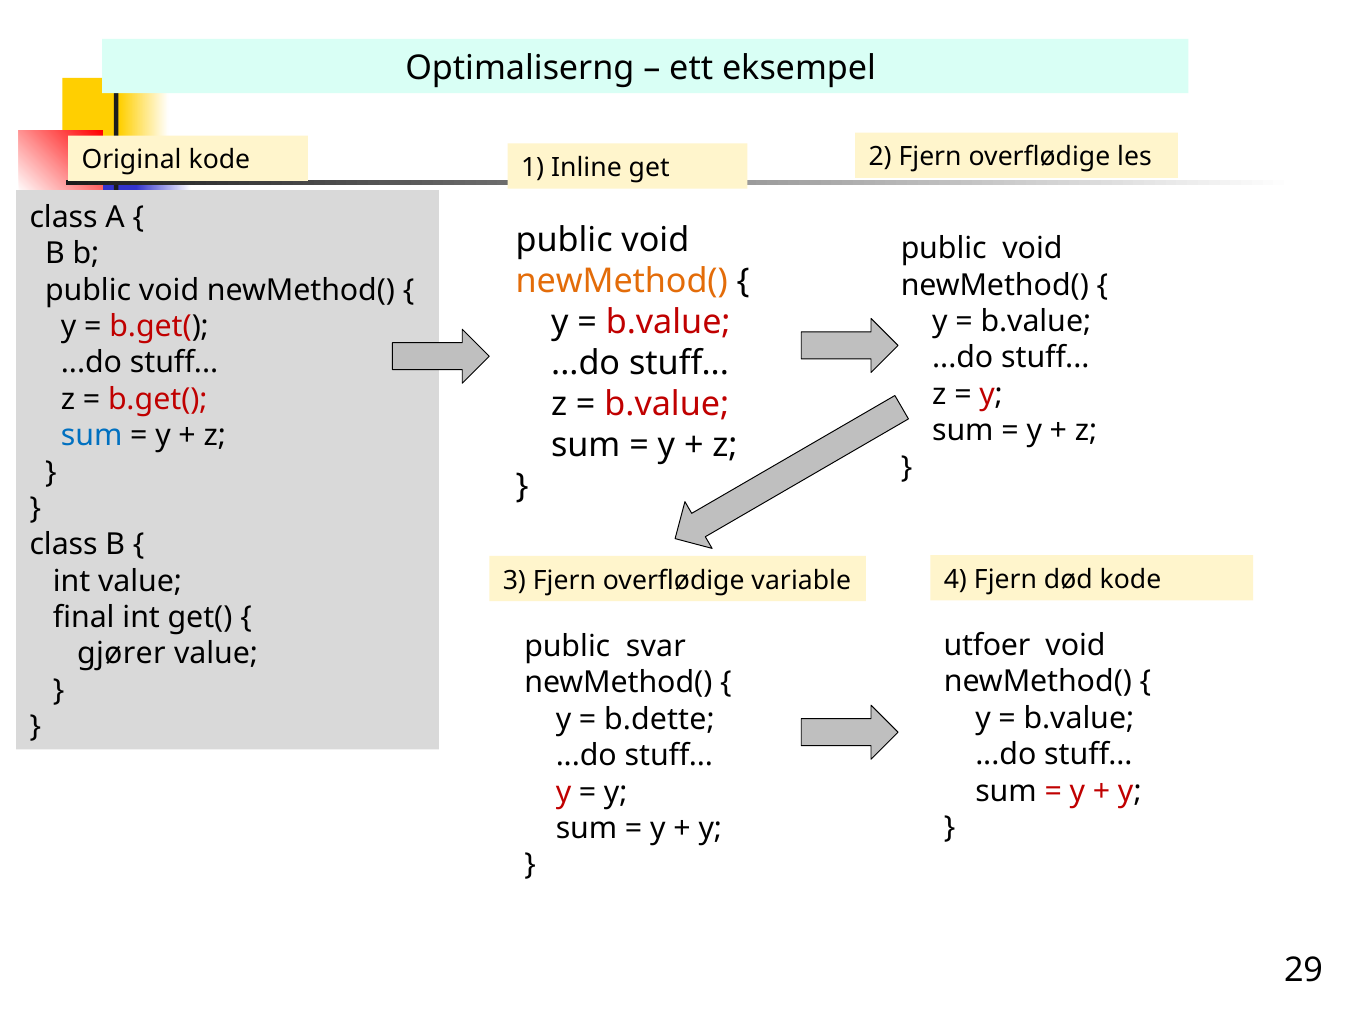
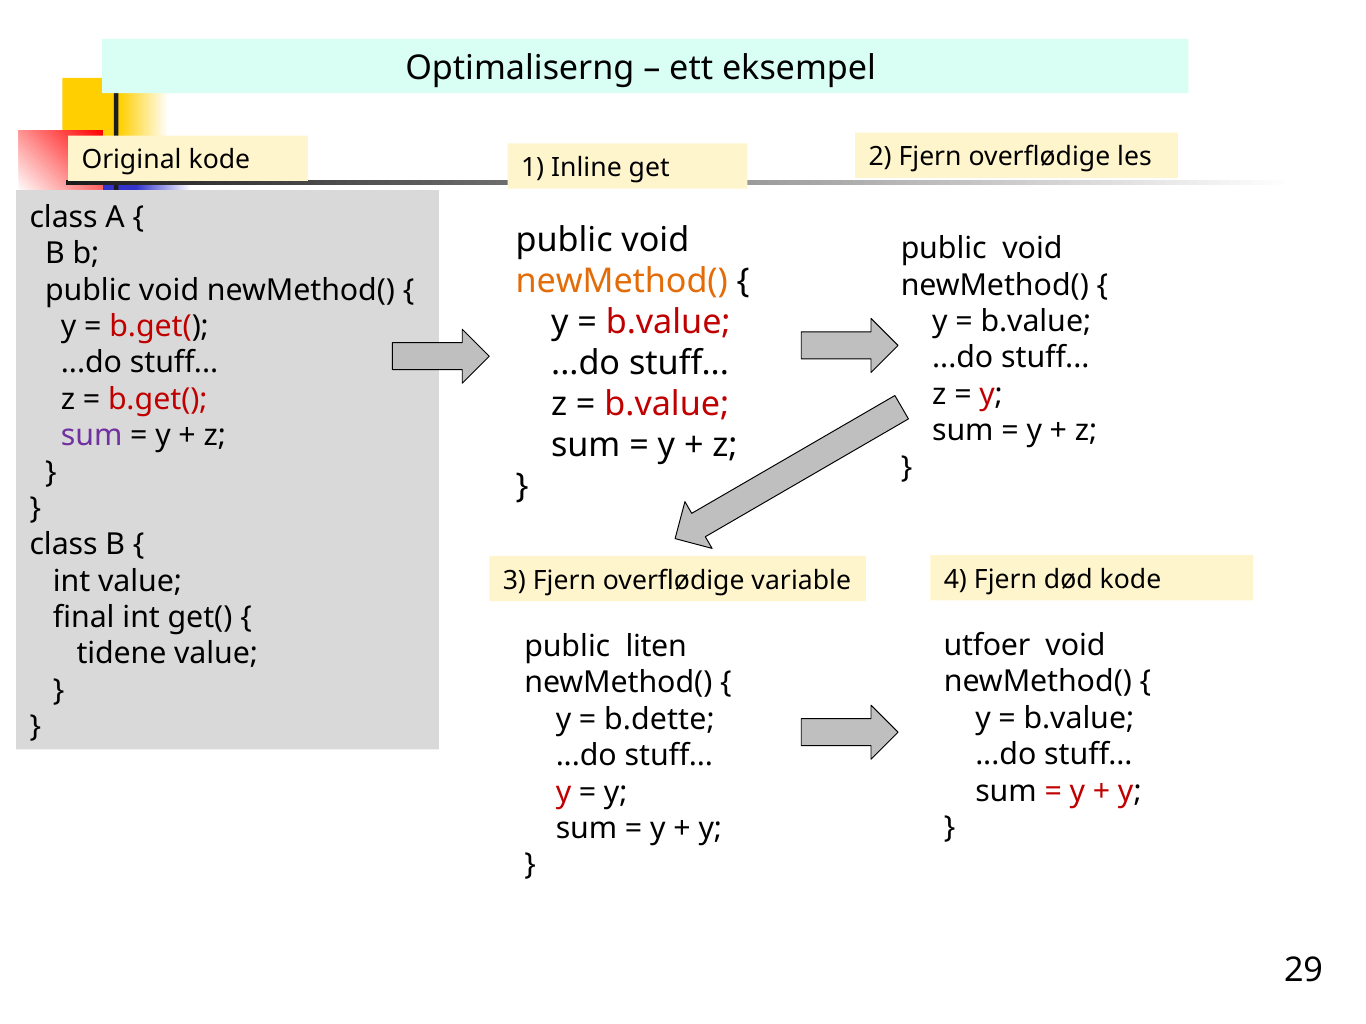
sum at (92, 436) colour: blue -> purple
svar: svar -> liten
gjører: gjører -> tidene
